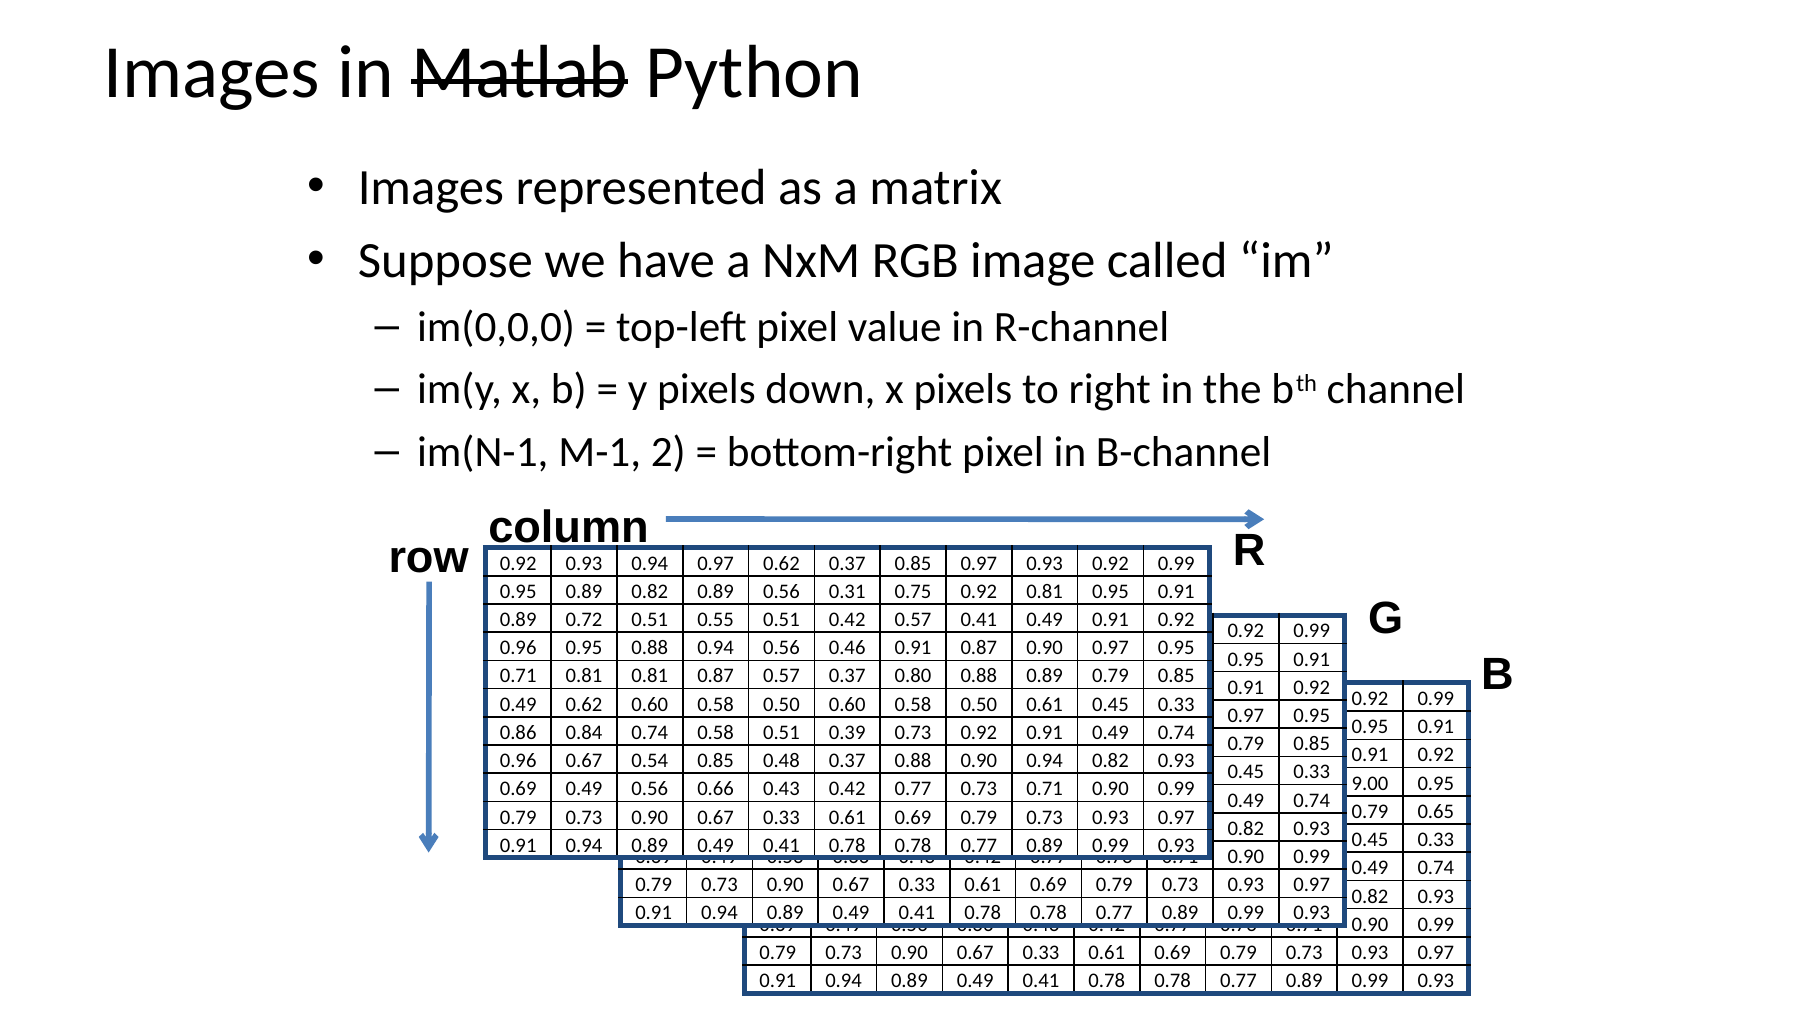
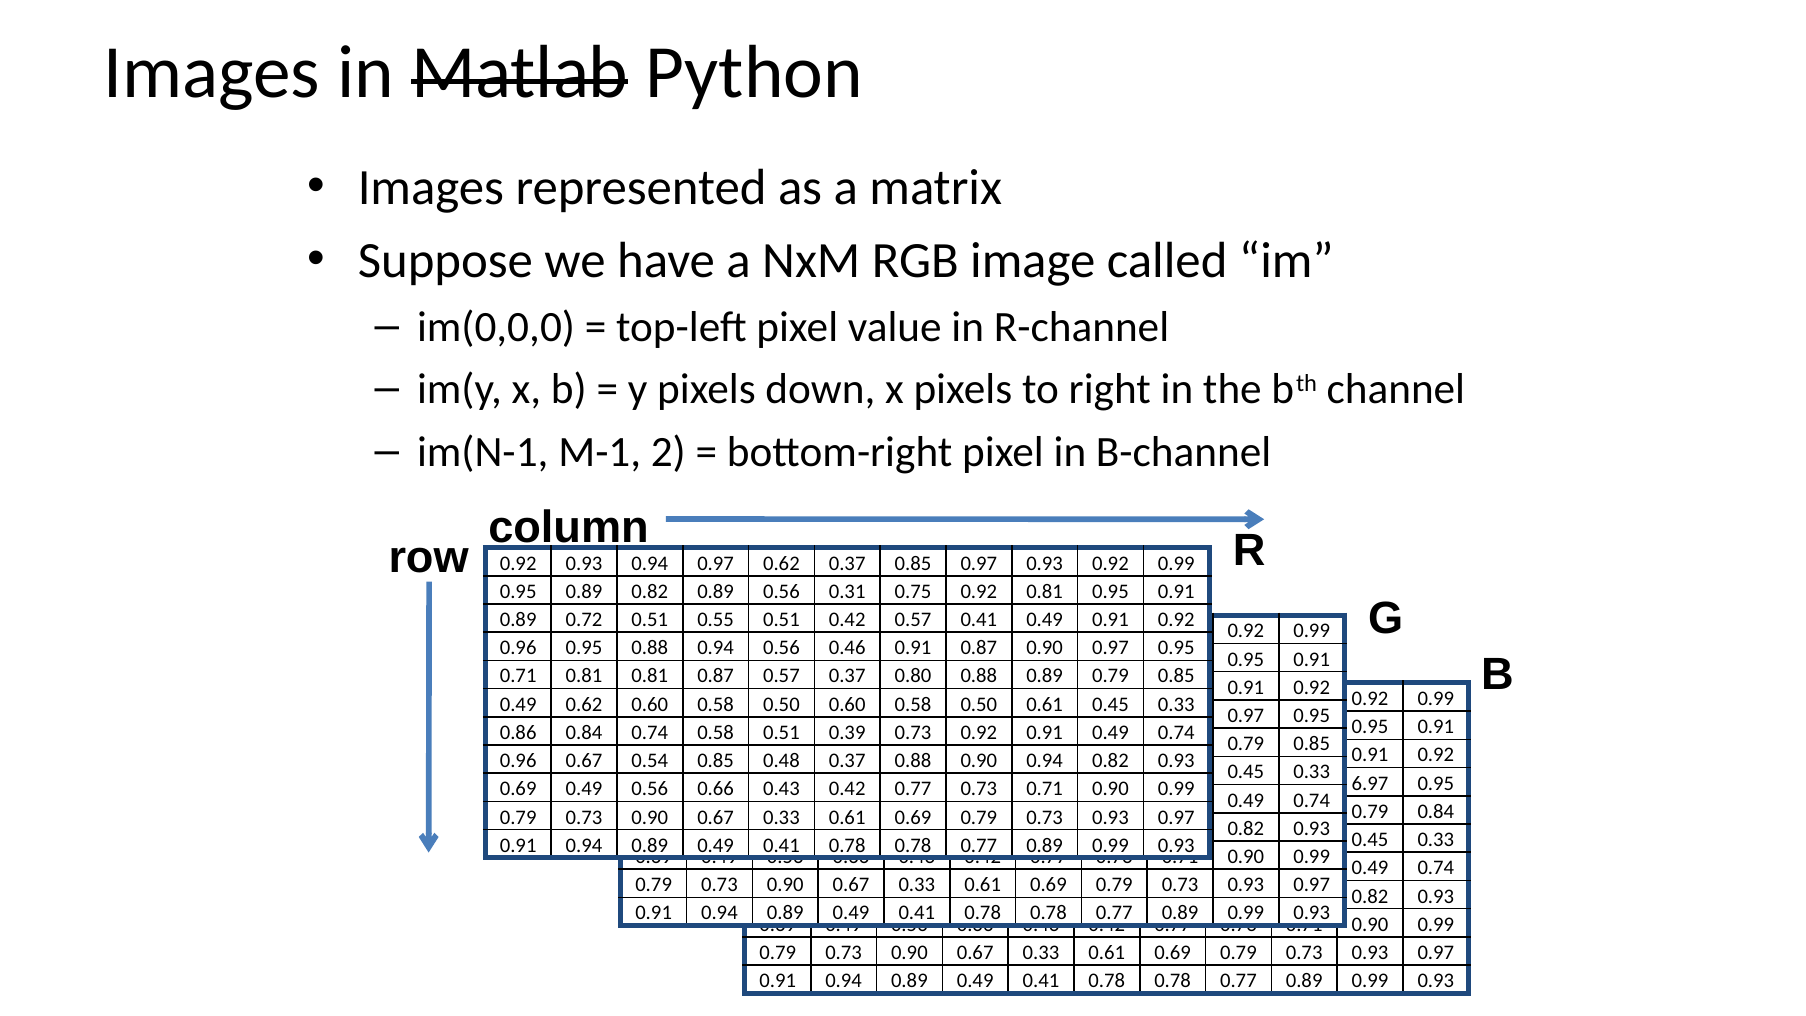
9.00: 9.00 -> 6.97
0.79 0.65: 0.65 -> 0.84
